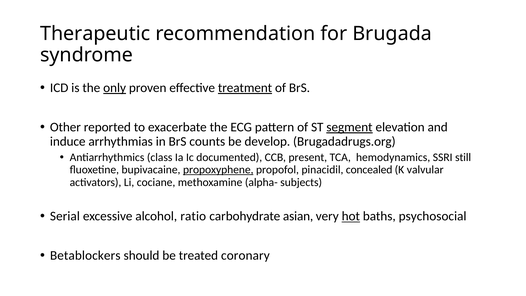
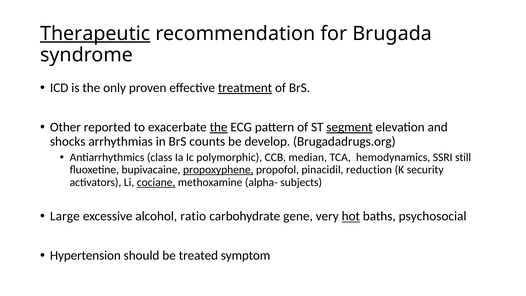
Therapeutic underline: none -> present
only underline: present -> none
the at (219, 127) underline: none -> present
induce: induce -> shocks
documented: documented -> polymorphic
present: present -> median
concealed: concealed -> reduction
valvular: valvular -> security
cociane underline: none -> present
Serial: Serial -> Large
asian: asian -> gene
Betablockers: Betablockers -> Hypertension
coronary: coronary -> symptom
